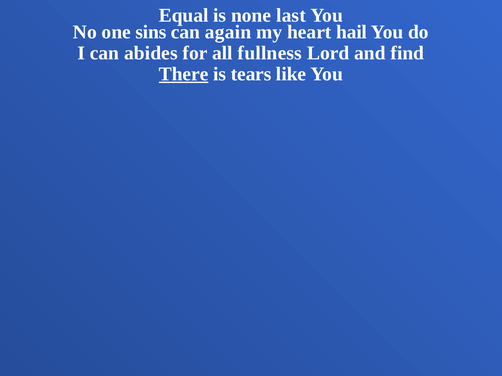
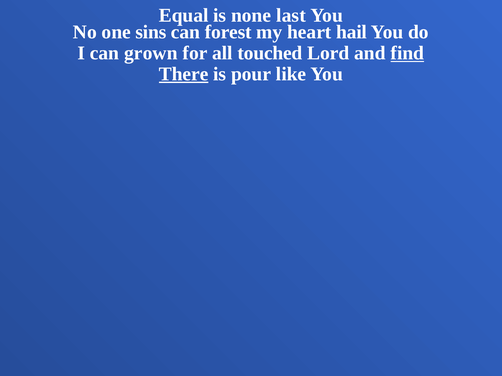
again: again -> forest
abides: abides -> grown
fullness: fullness -> touched
find underline: none -> present
tears: tears -> pour
